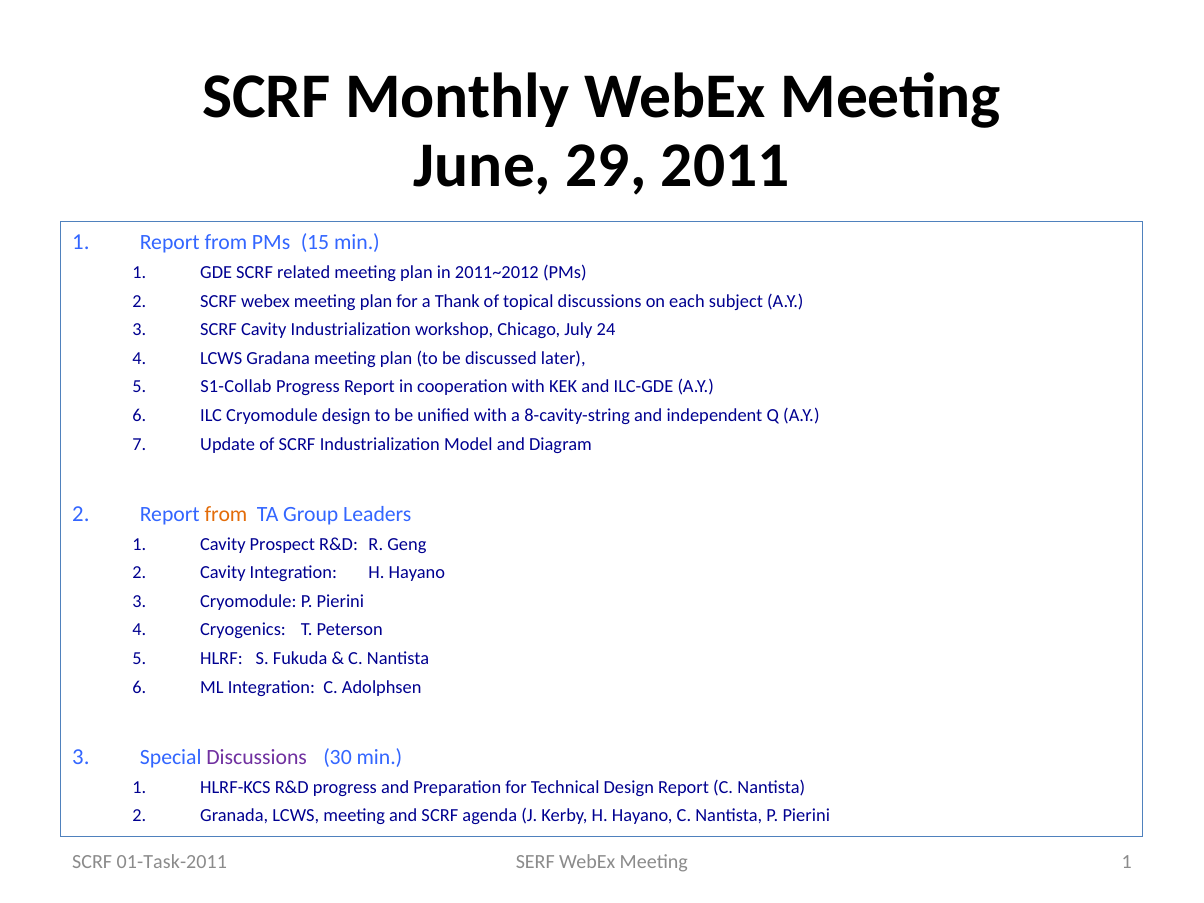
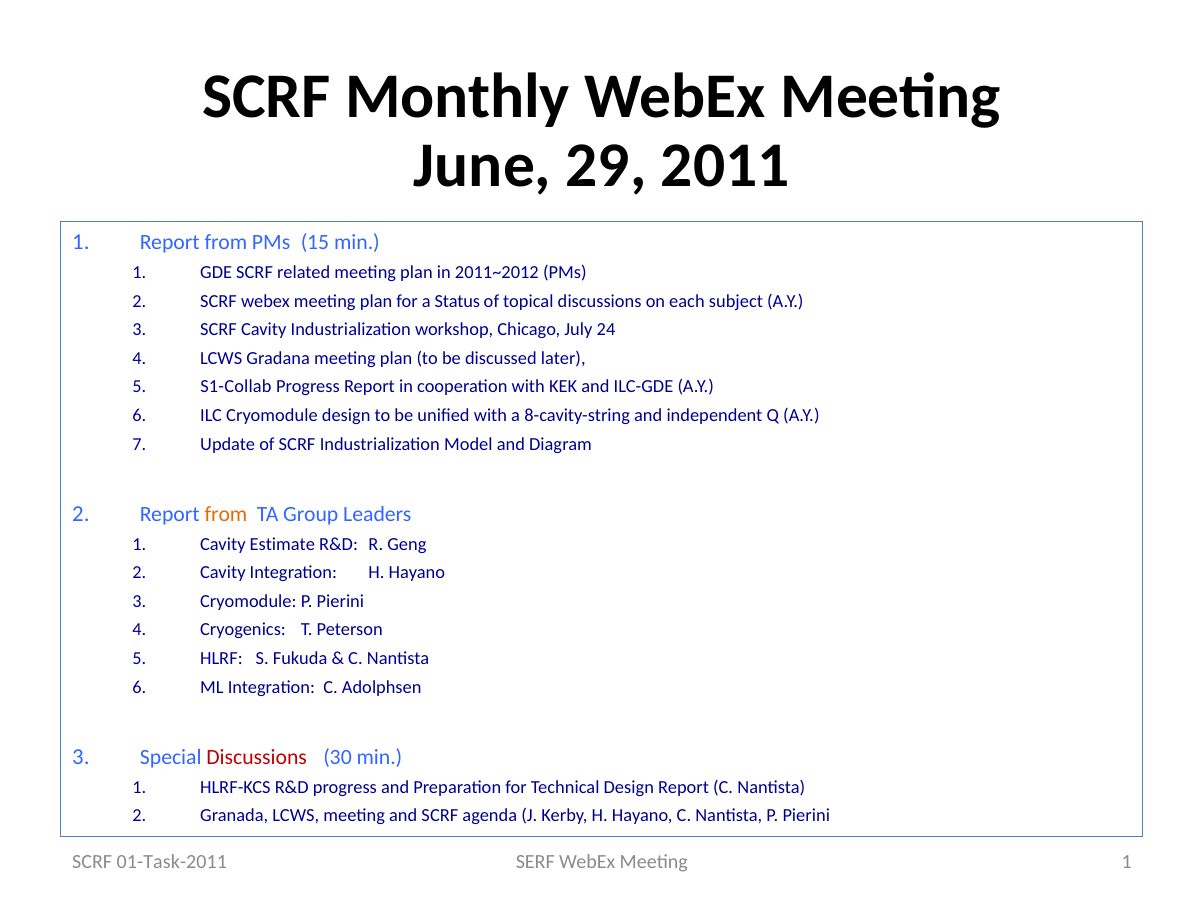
Thank: Thank -> Status
Prospect: Prospect -> Estimate
Discussions at (257, 757) colour: purple -> red
